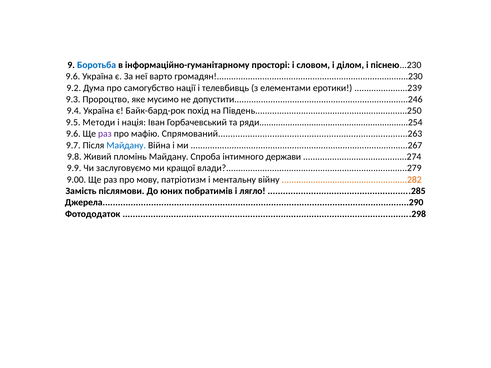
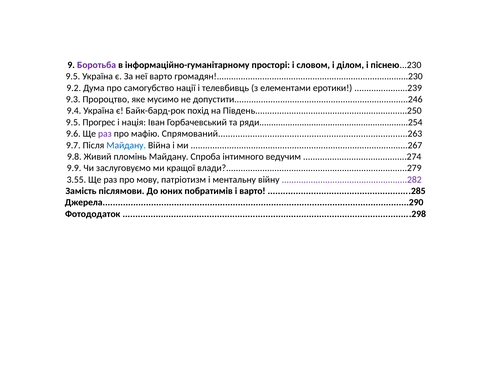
Боротьба colour: blue -> purple
9.6 at (73, 77): 9.6 -> 9.5
Методи: Методи -> Прогрес
держави: держави -> ведучим
9.00: 9.00 -> 3.55
....................................................282 colour: orange -> purple
і лягло: лягло -> варто
